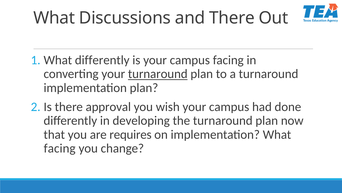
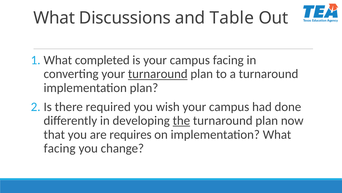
and There: There -> Table
differently at (102, 60): differently -> completed
approval: approval -> required
the underline: none -> present
